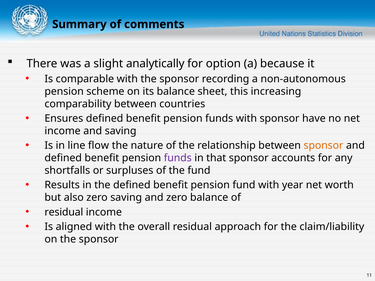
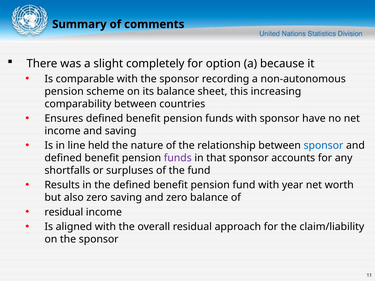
analytically: analytically -> completely
flow: flow -> held
sponsor at (323, 146) colour: orange -> blue
